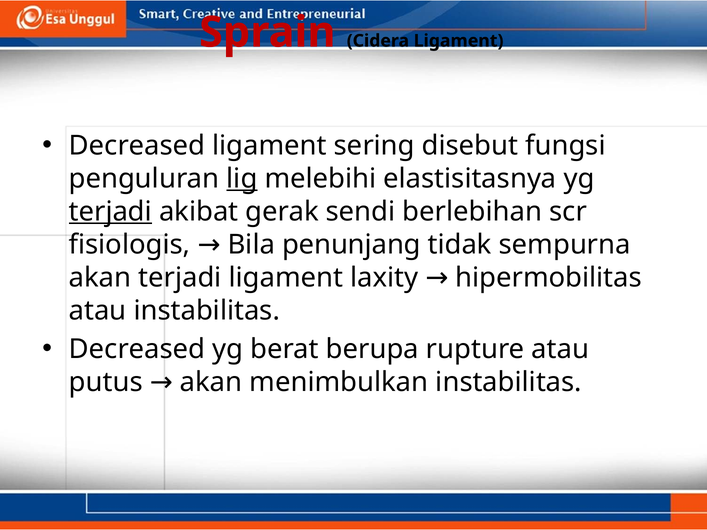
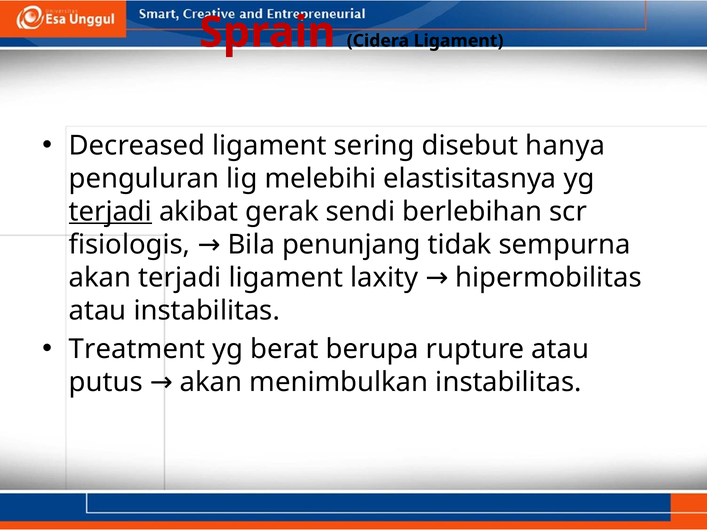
fungsi: fungsi -> hanya
lig underline: present -> none
Decreased at (137, 349): Decreased -> Treatment
